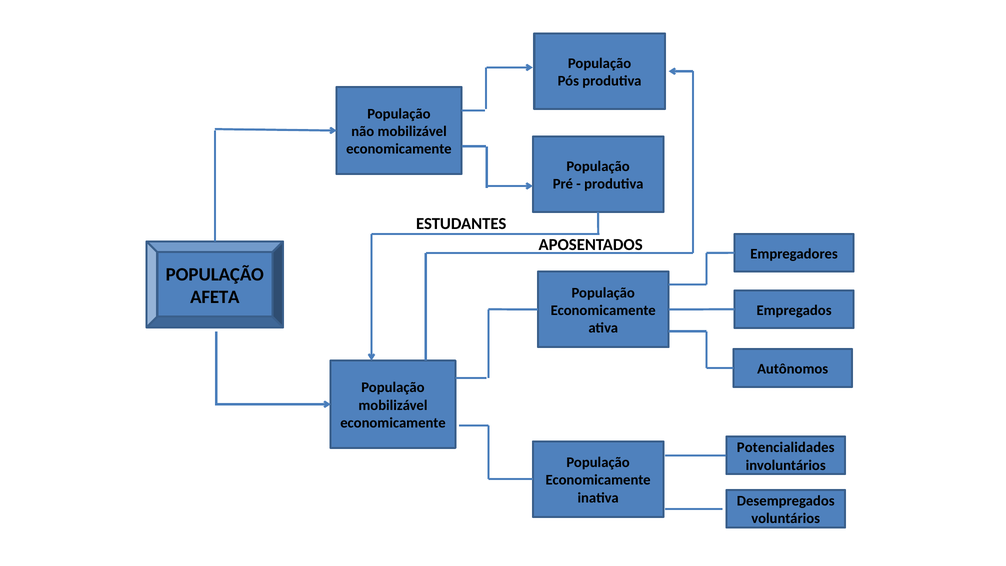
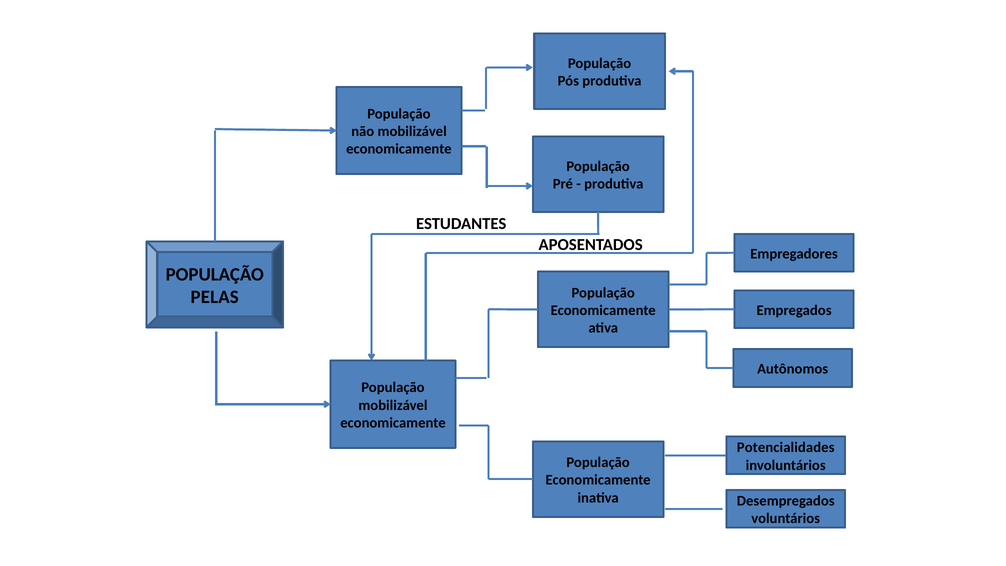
AFETA: AFETA -> PELAS
